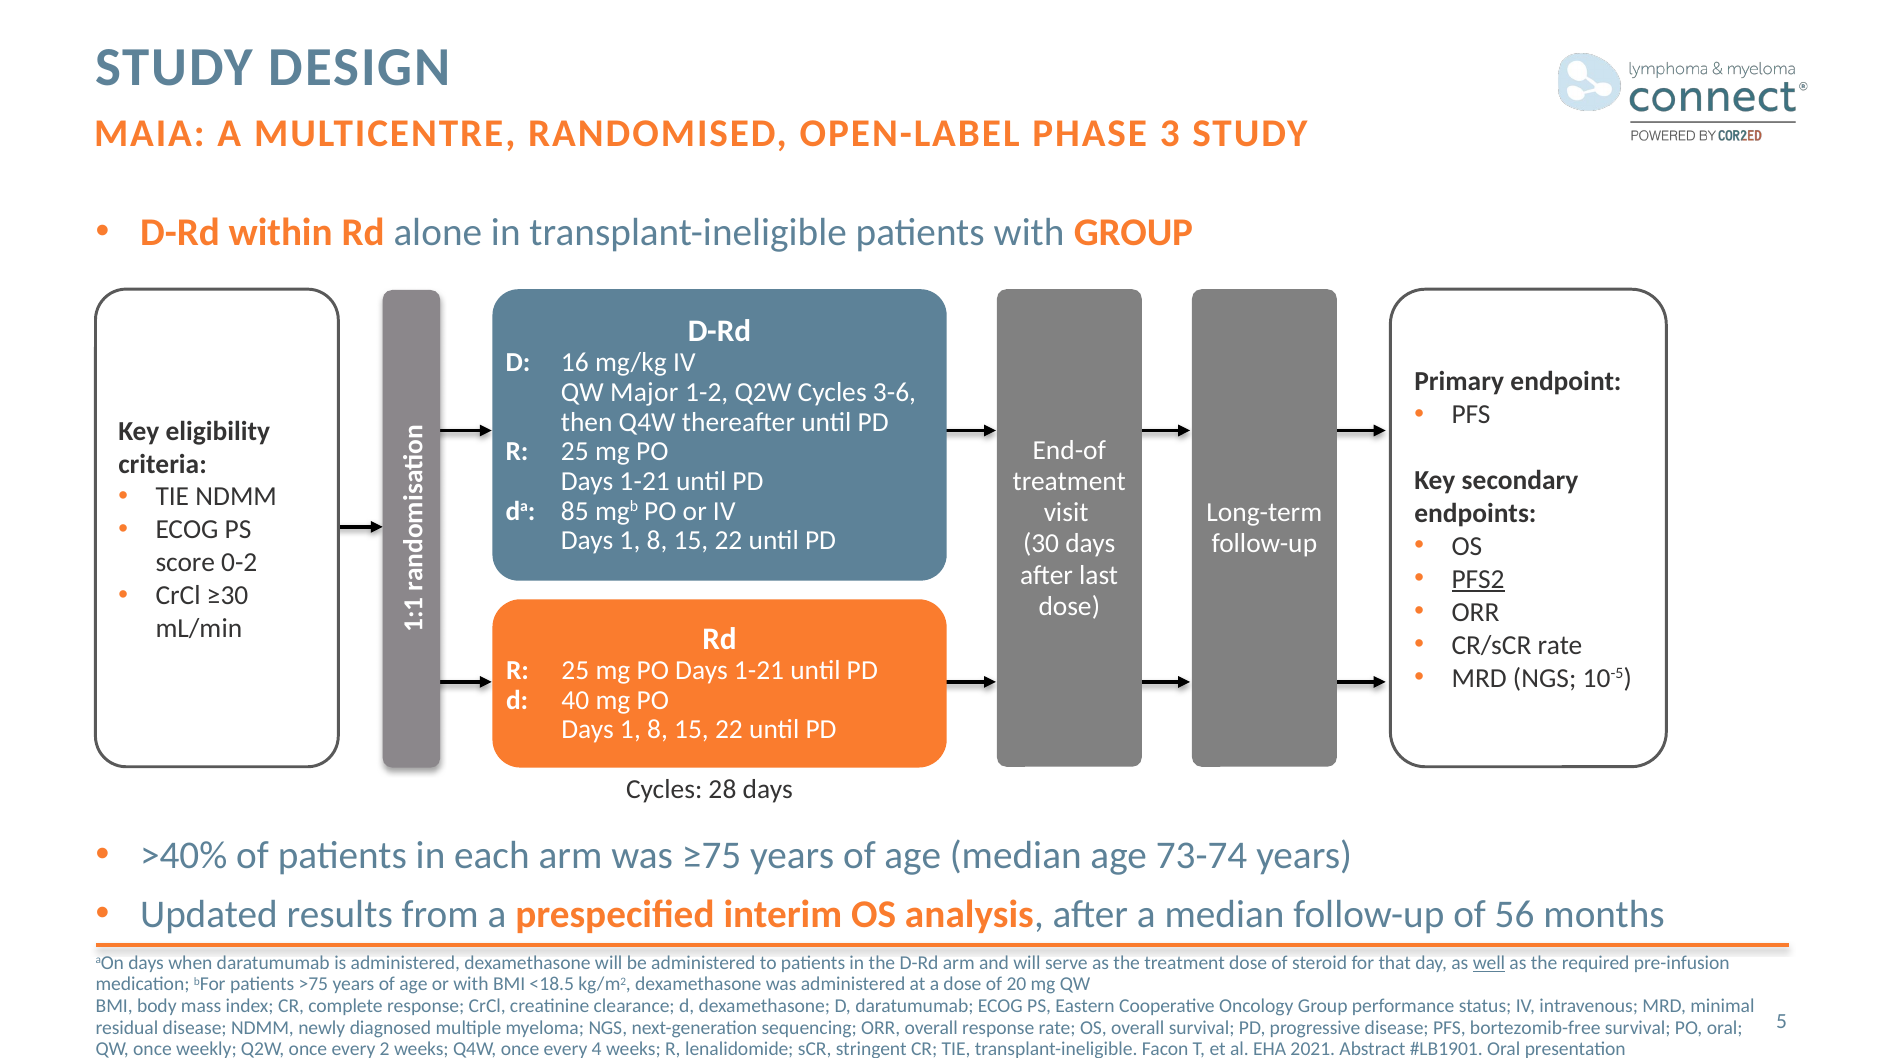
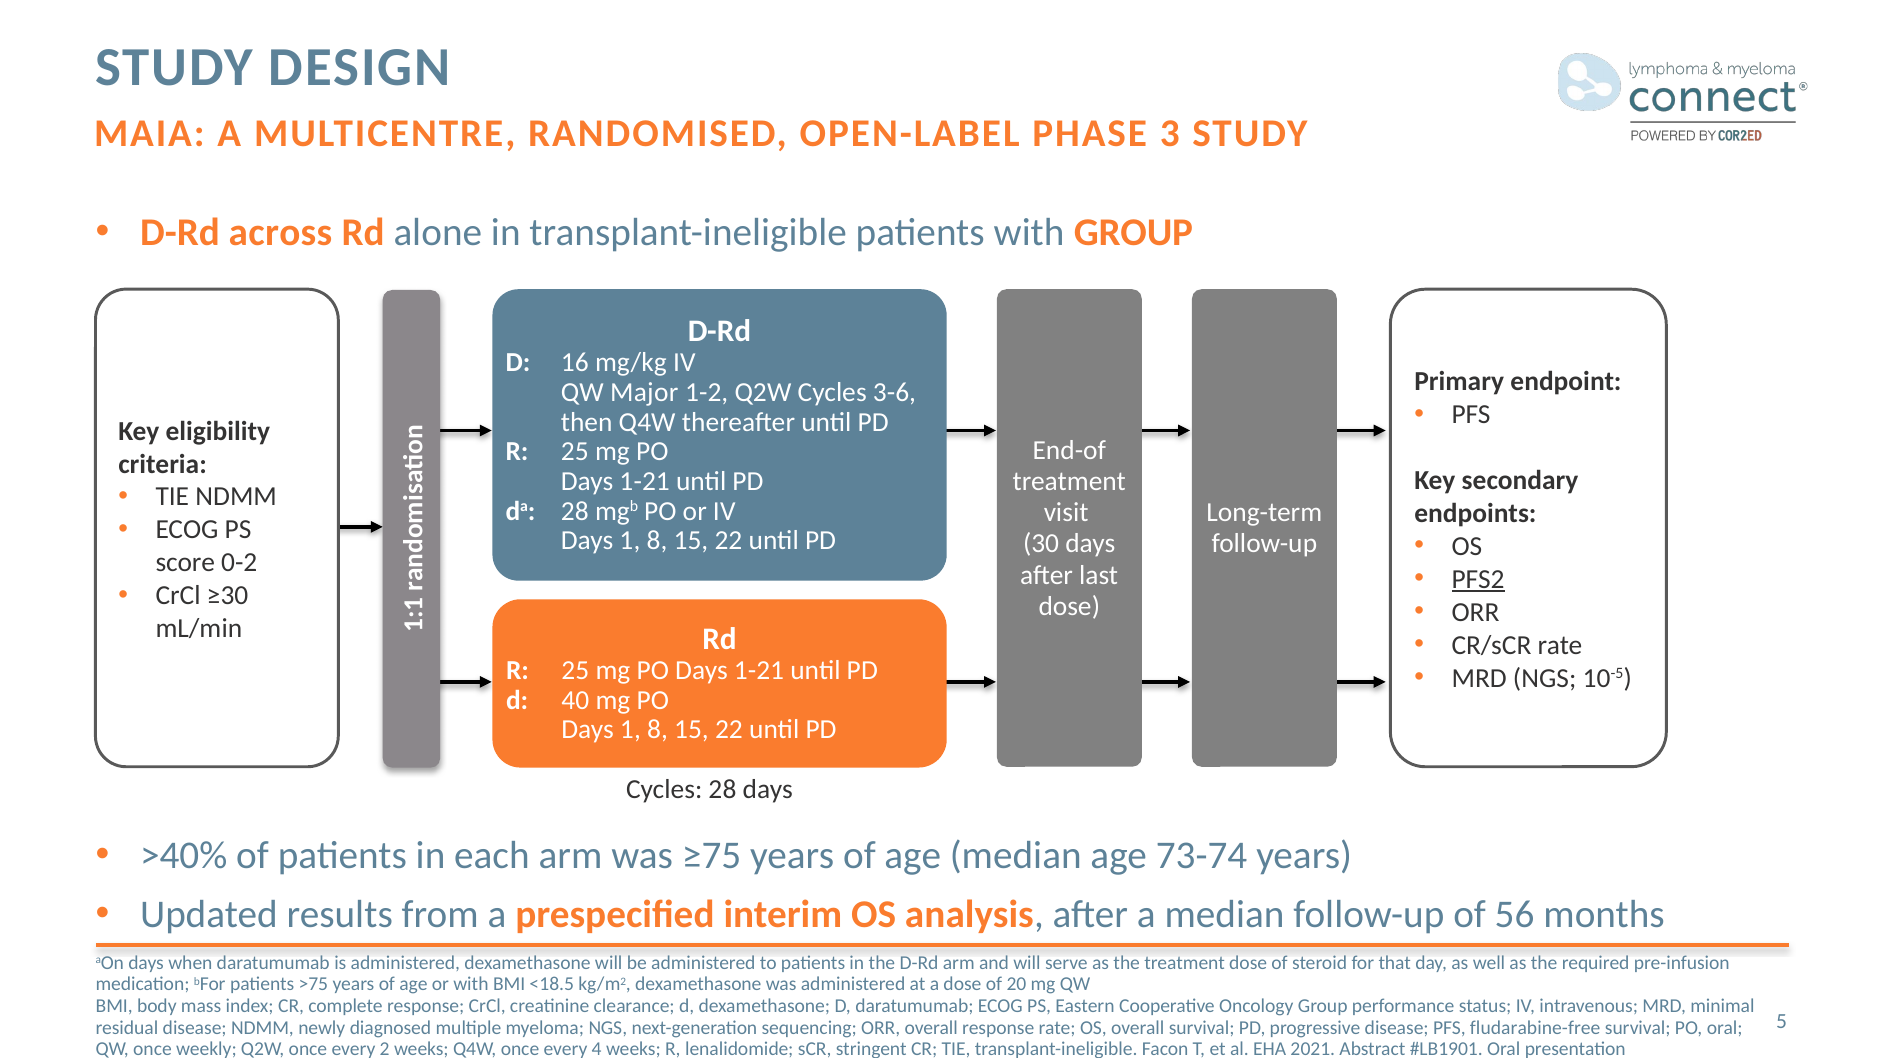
within: within -> across
da 85: 85 -> 28
well underline: present -> none
bortezomib-free: bortezomib-free -> fludarabine-free
